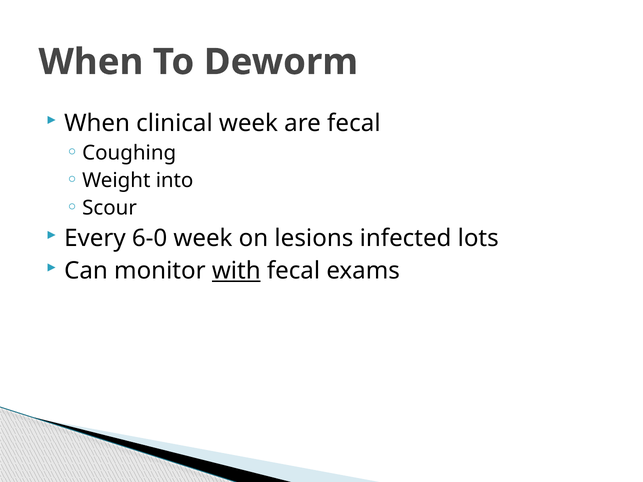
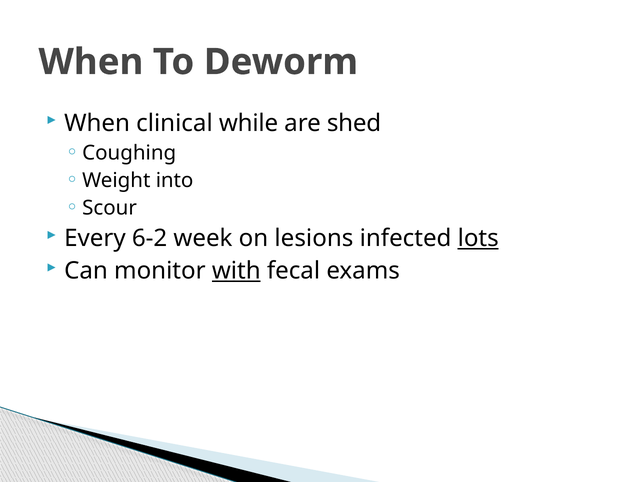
clinical week: week -> while
are fecal: fecal -> shed
6-0: 6-0 -> 6-2
lots underline: none -> present
